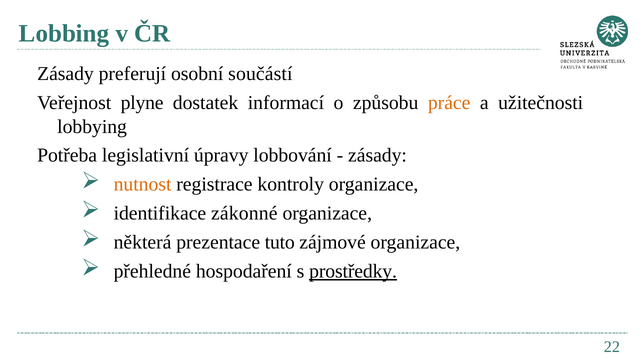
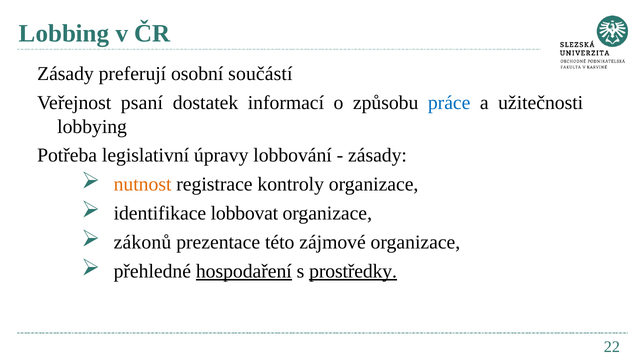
plyne: plyne -> psaní
práce colour: orange -> blue
zákonné: zákonné -> lobbovat
některá: některá -> zákonů
tuto: tuto -> této
hospodaření underline: none -> present
